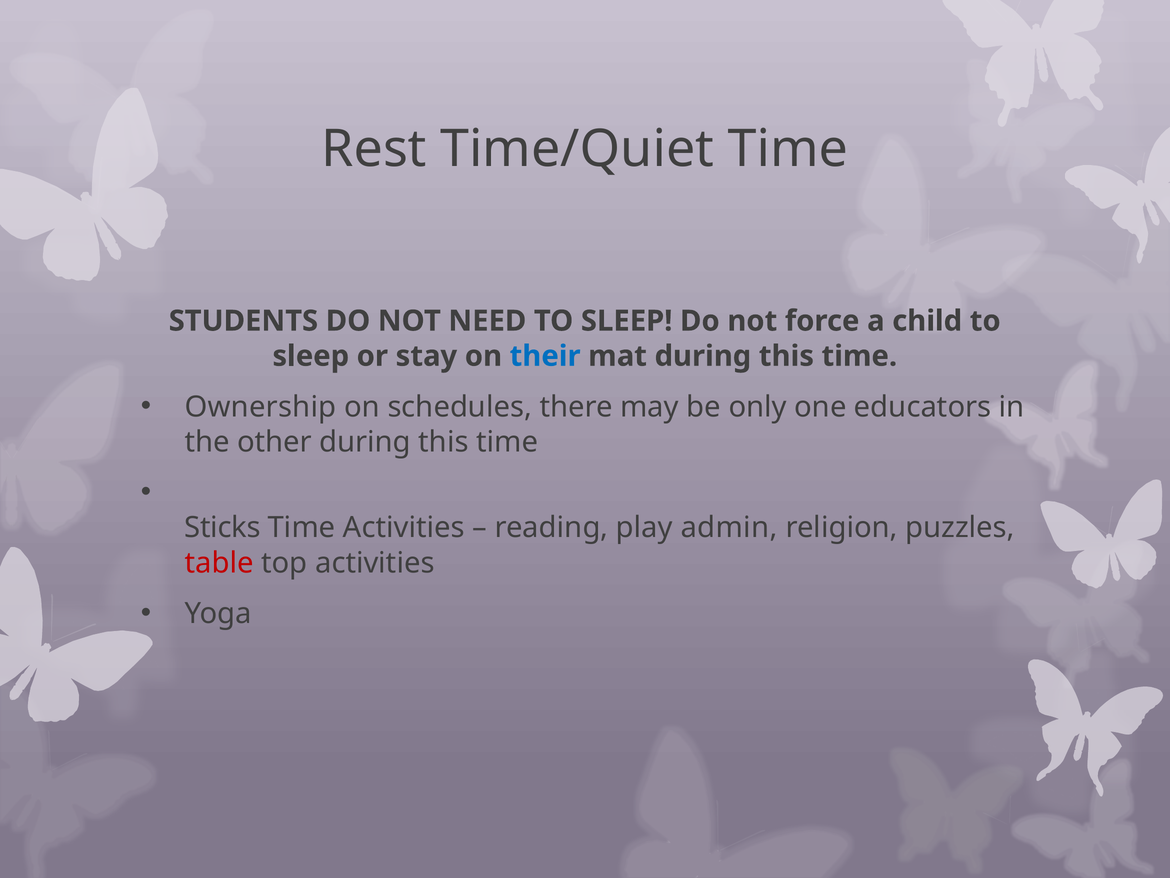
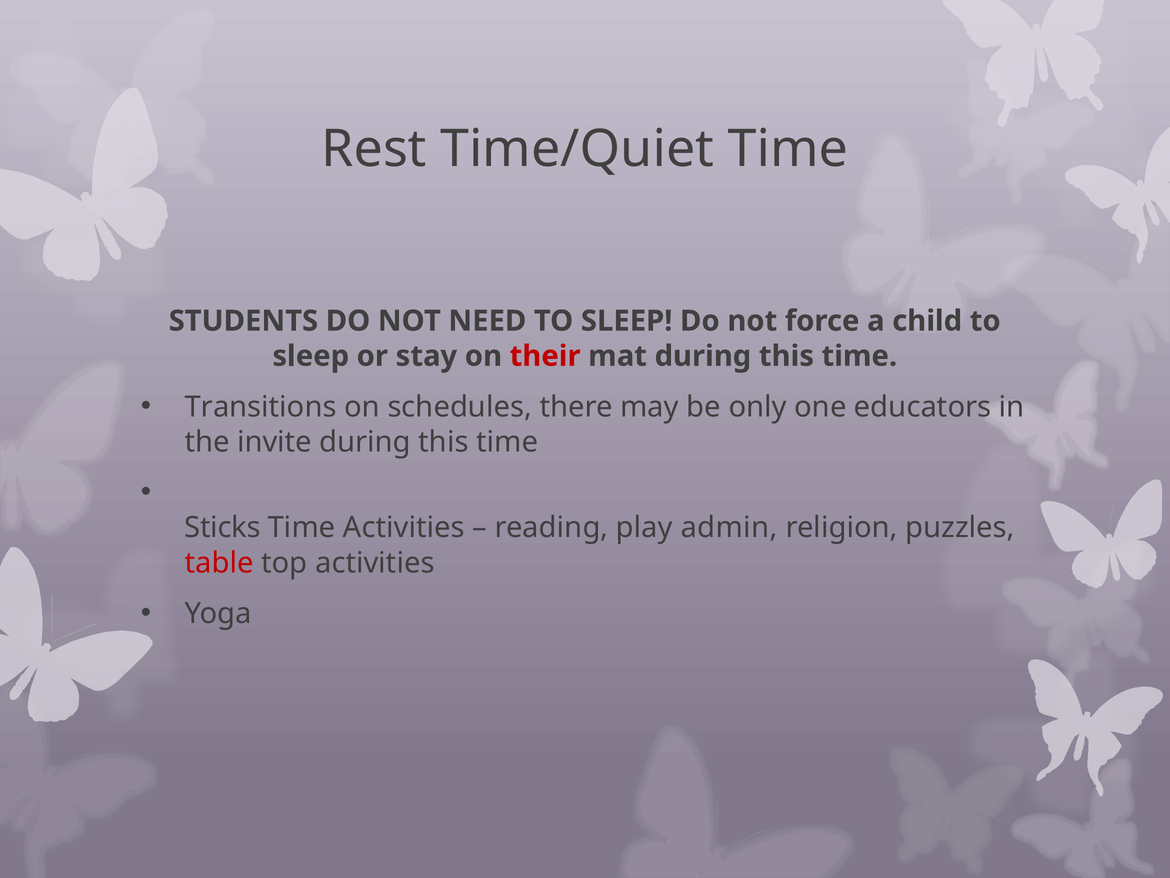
their colour: blue -> red
Ownership: Ownership -> Transitions
other: other -> invite
